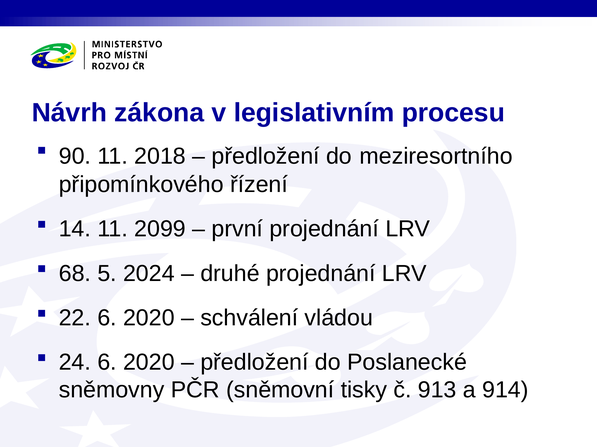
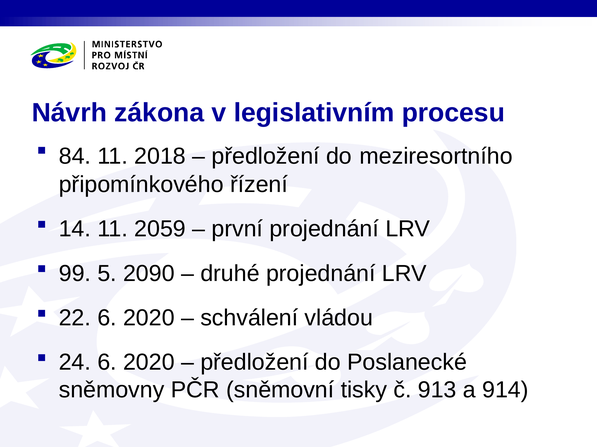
90: 90 -> 84
2099: 2099 -> 2059
68: 68 -> 99
2024: 2024 -> 2090
